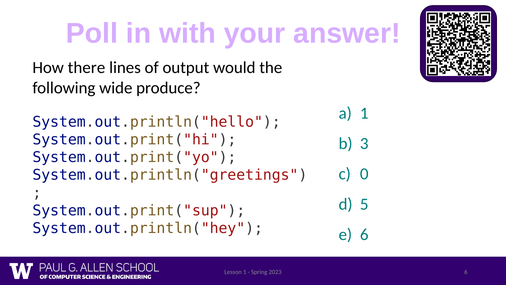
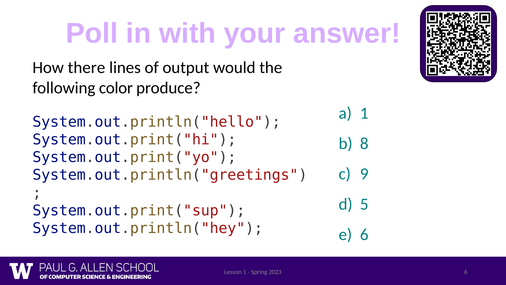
wide: wide -> color
3: 3 -> 8
0: 0 -> 9
